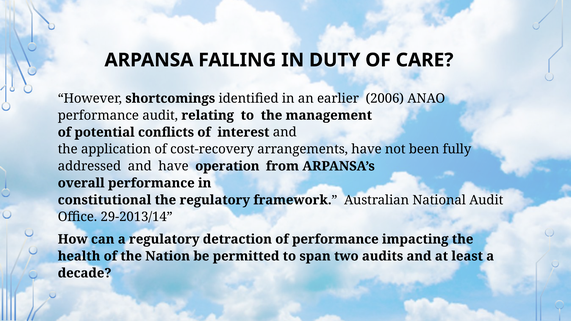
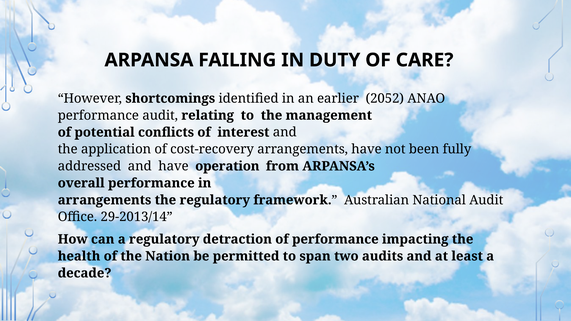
2006: 2006 -> 2052
constitutional at (104, 200): constitutional -> arrangements
